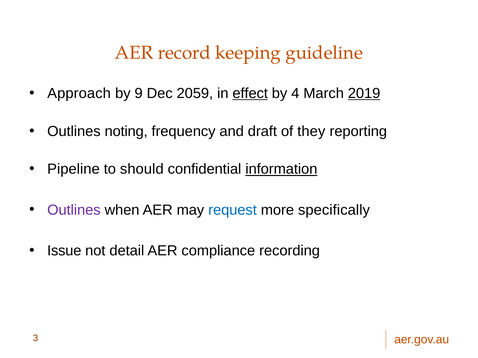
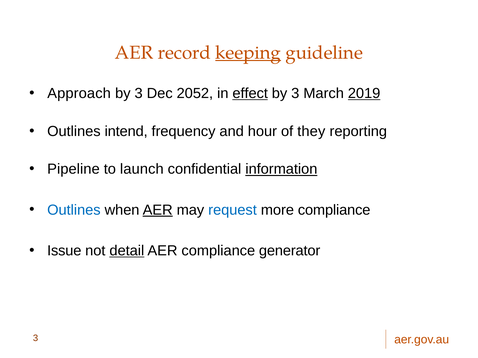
keeping underline: none -> present
9 at (139, 94): 9 -> 3
2059: 2059 -> 2052
4 at (295, 94): 4 -> 3
noting: noting -> intend
draft: draft -> hour
should: should -> launch
Outlines at (74, 210) colour: purple -> blue
AER at (158, 210) underline: none -> present
more specifically: specifically -> compliance
detail underline: none -> present
recording: recording -> generator
